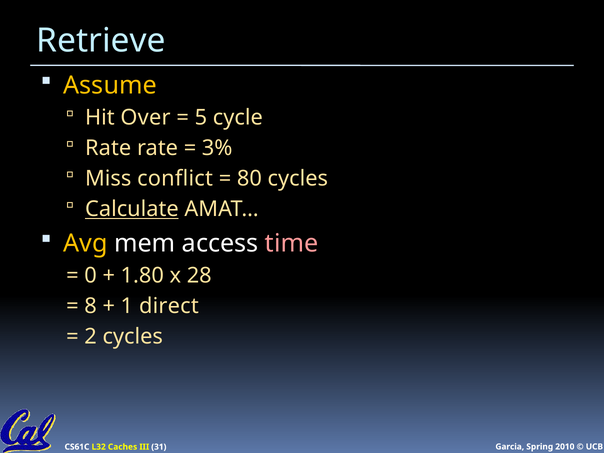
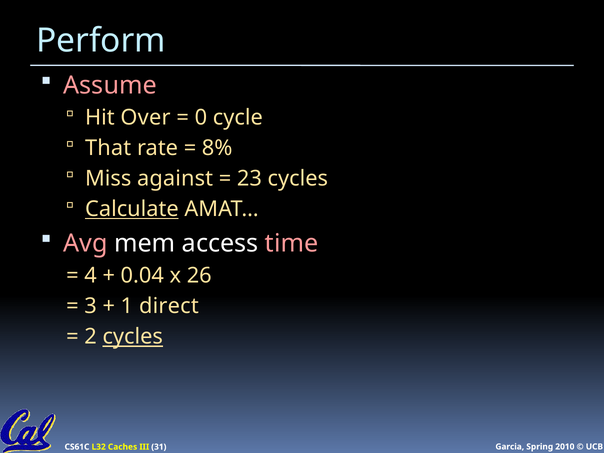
Retrieve: Retrieve -> Perform
Assume colour: yellow -> pink
5: 5 -> 0
Rate at (108, 148): Rate -> That
3%: 3% -> 8%
conflict: conflict -> against
80: 80 -> 23
Avg colour: yellow -> pink
0: 0 -> 4
1.80: 1.80 -> 0.04
28: 28 -> 26
8: 8 -> 3
cycles at (133, 337) underline: none -> present
